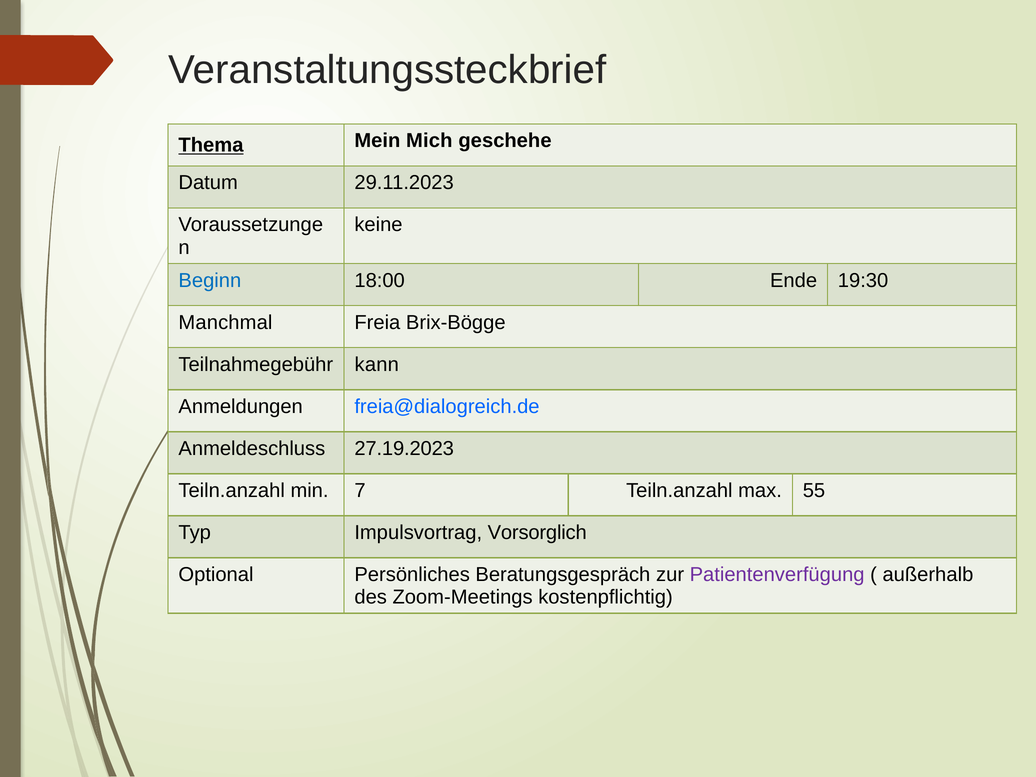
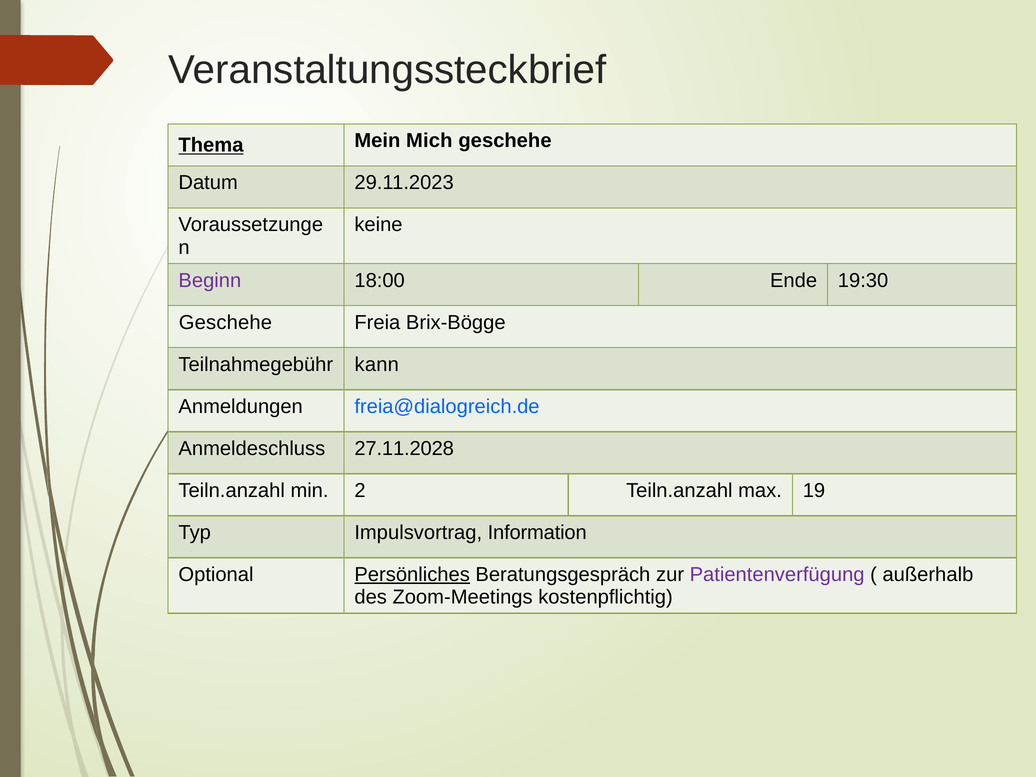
Beginn colour: blue -> purple
Manchmal at (225, 322): Manchmal -> Geschehe
27.19.2023: 27.19.2023 -> 27.11.2028
7: 7 -> 2
55: 55 -> 19
Vorsorglich: Vorsorglich -> Information
Persönliches underline: none -> present
